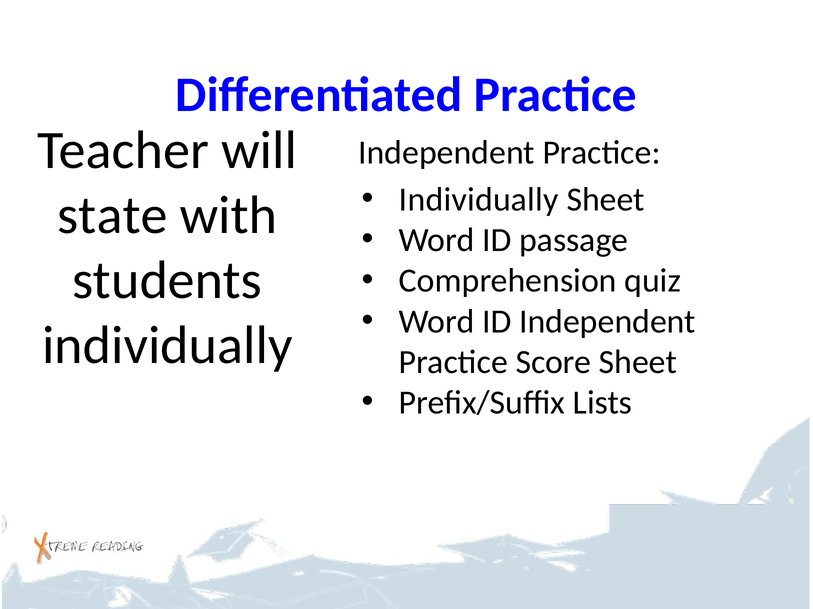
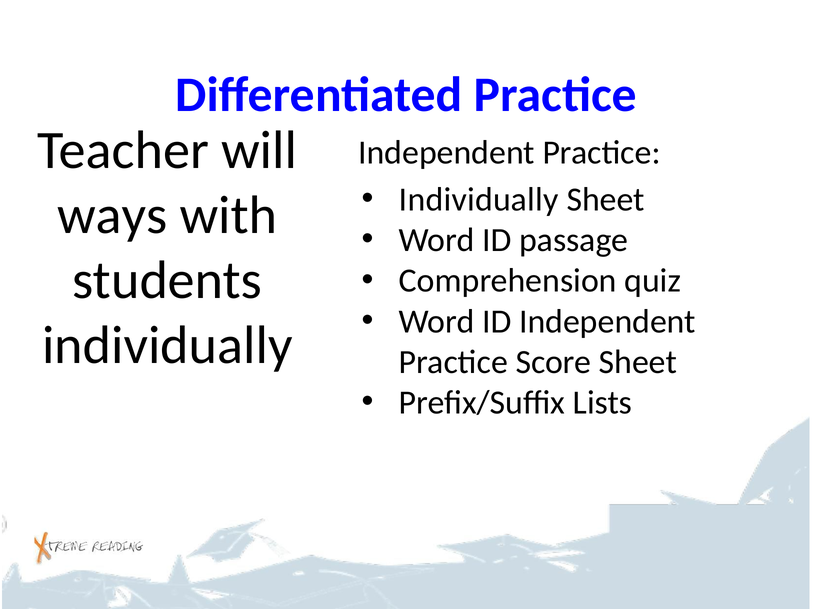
state: state -> ways
